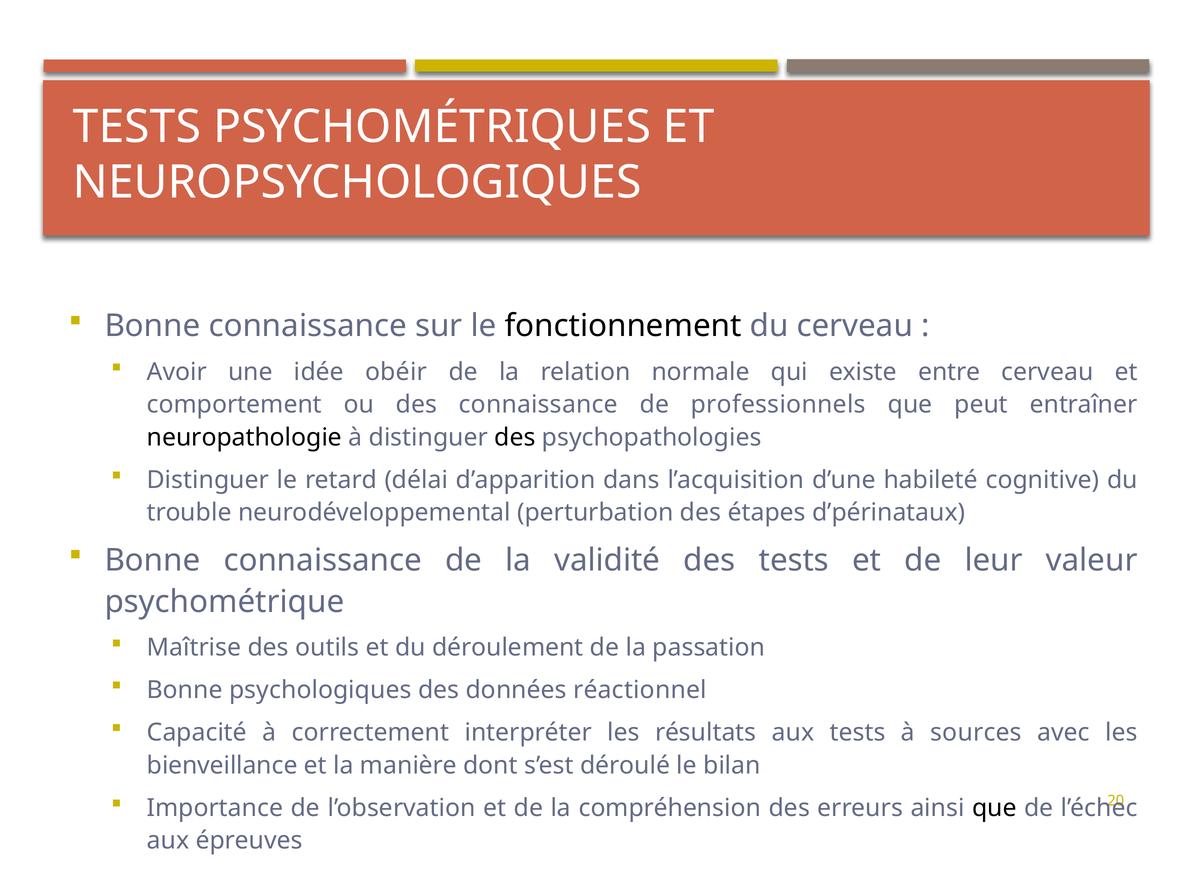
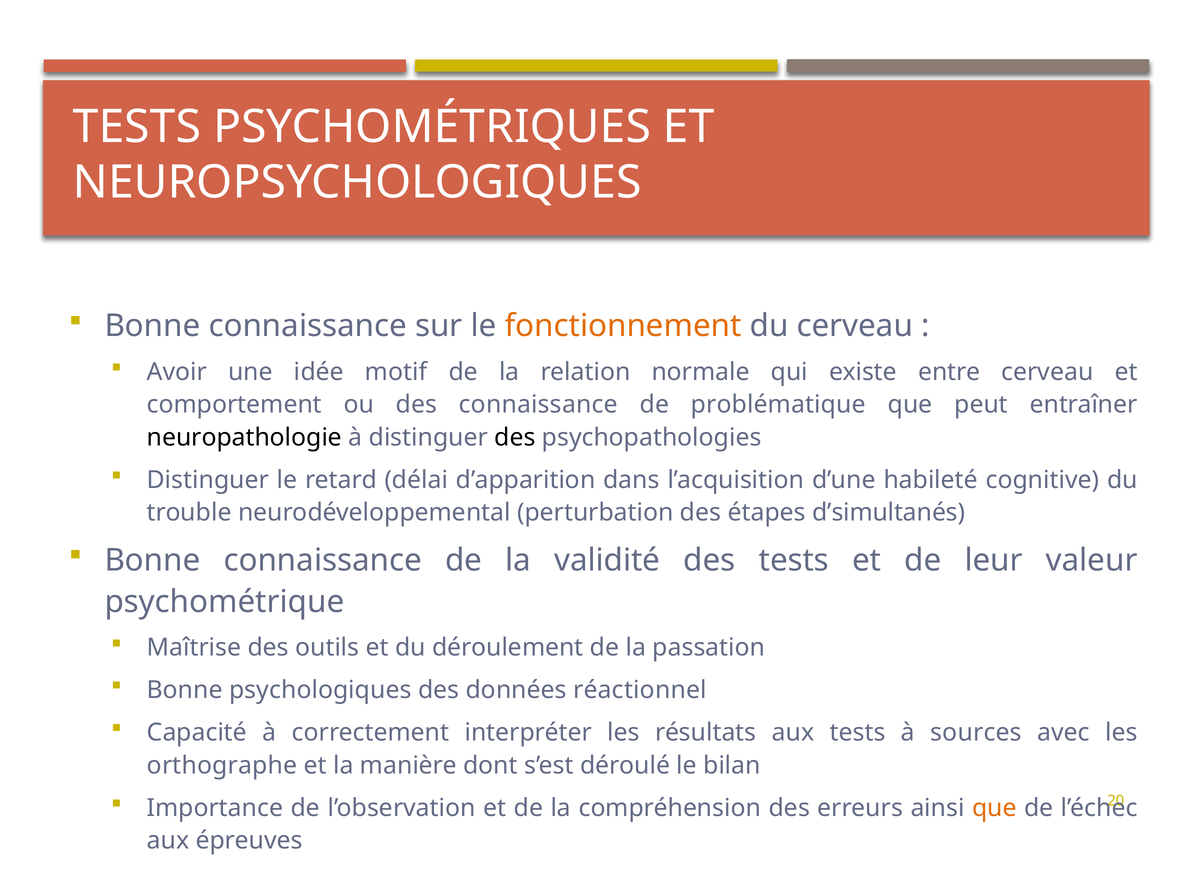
fonctionnement colour: black -> orange
obéir: obéir -> motif
professionnels: professionnels -> problématique
d’périnataux: d’périnataux -> d’simultanés
bienveillance: bienveillance -> orthographe
que at (994, 808) colour: black -> orange
